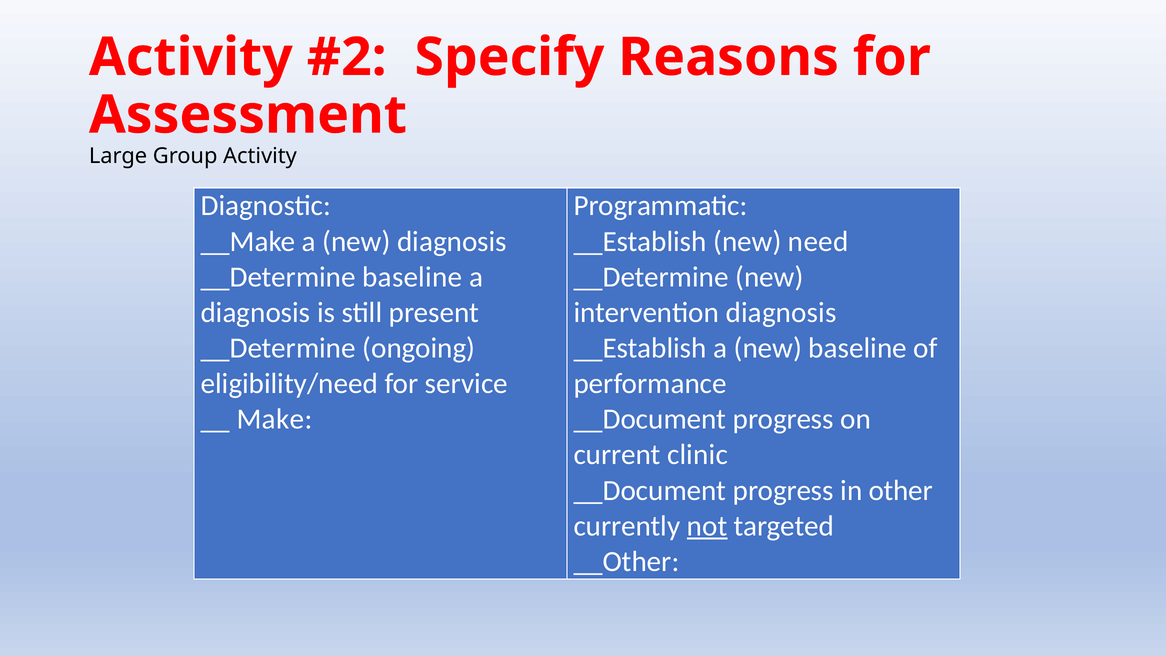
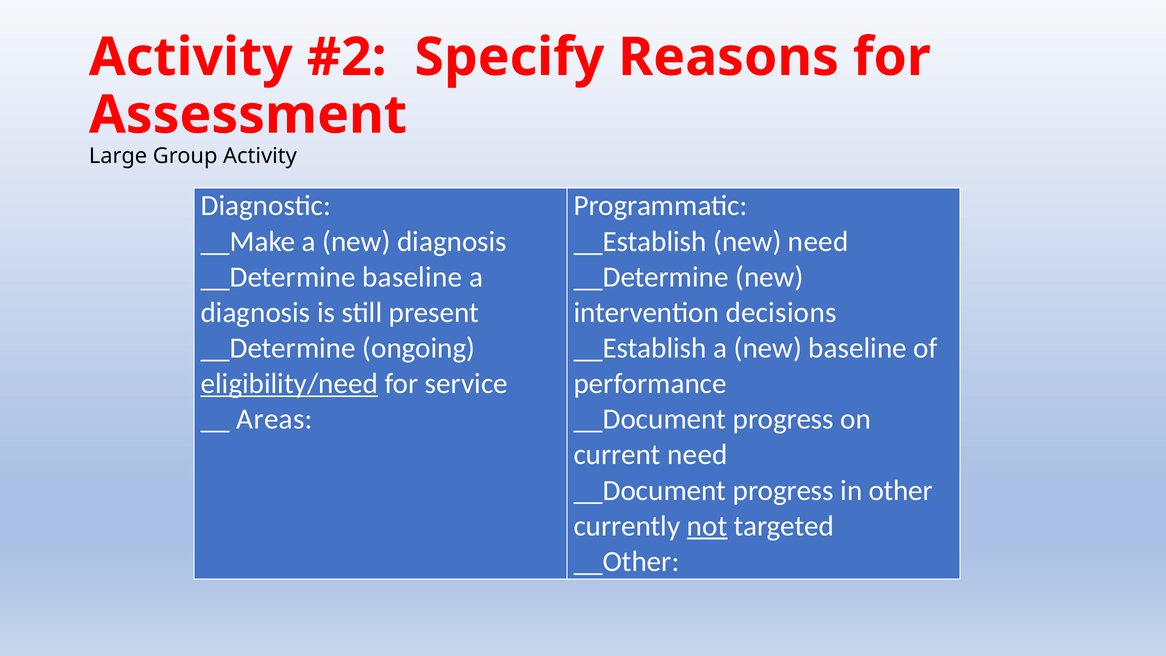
intervention diagnosis: diagnosis -> decisions
eligibility/need underline: none -> present
Make: Make -> Areas
current clinic: clinic -> need
